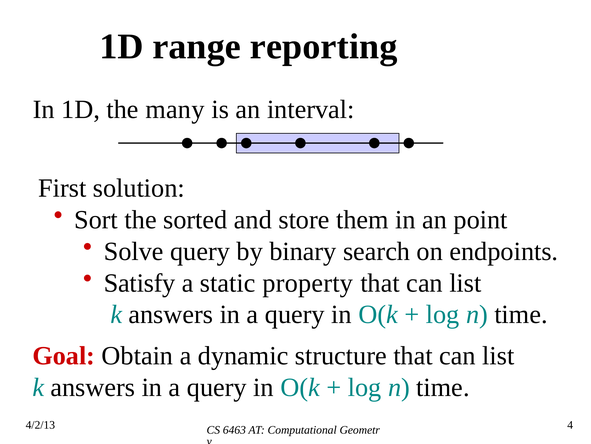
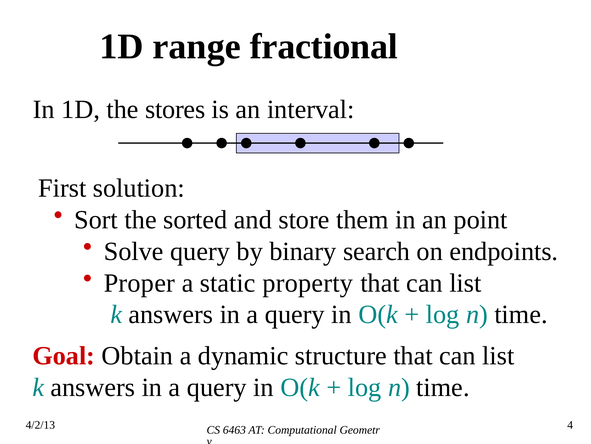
reporting: reporting -> fractional
many: many -> stores
Satisfy: Satisfy -> Proper
